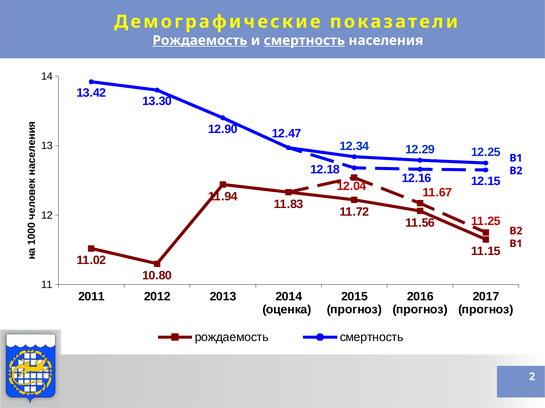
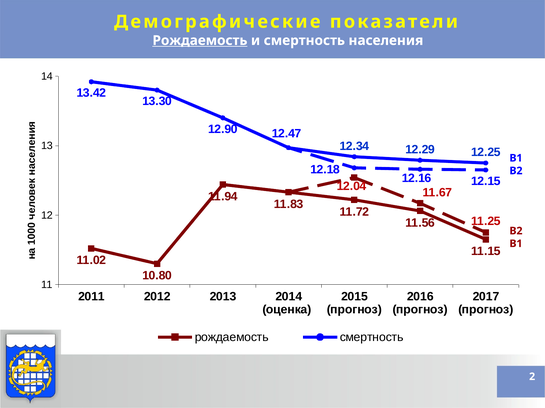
смертность at (304, 41) underline: present -> none
